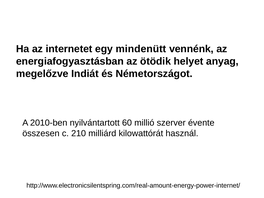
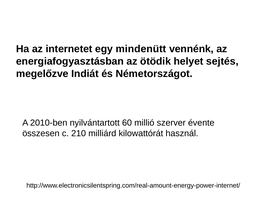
anyag: anyag -> sejtés
